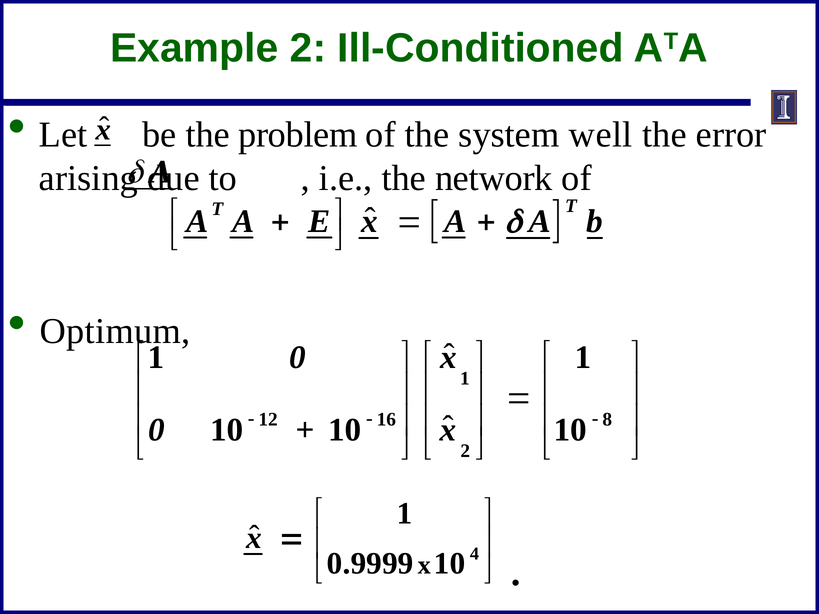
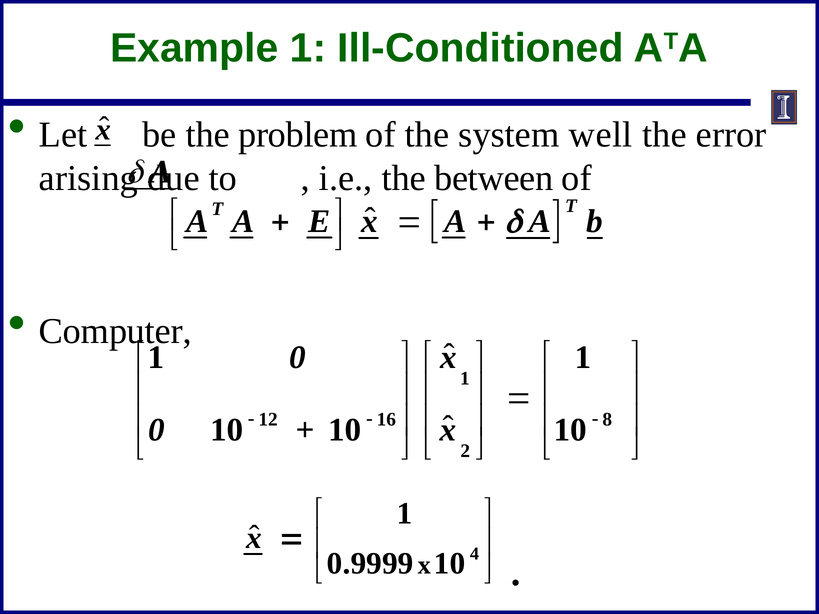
Example 2: 2 -> 1
network: network -> between
Optimum: Optimum -> Computer
